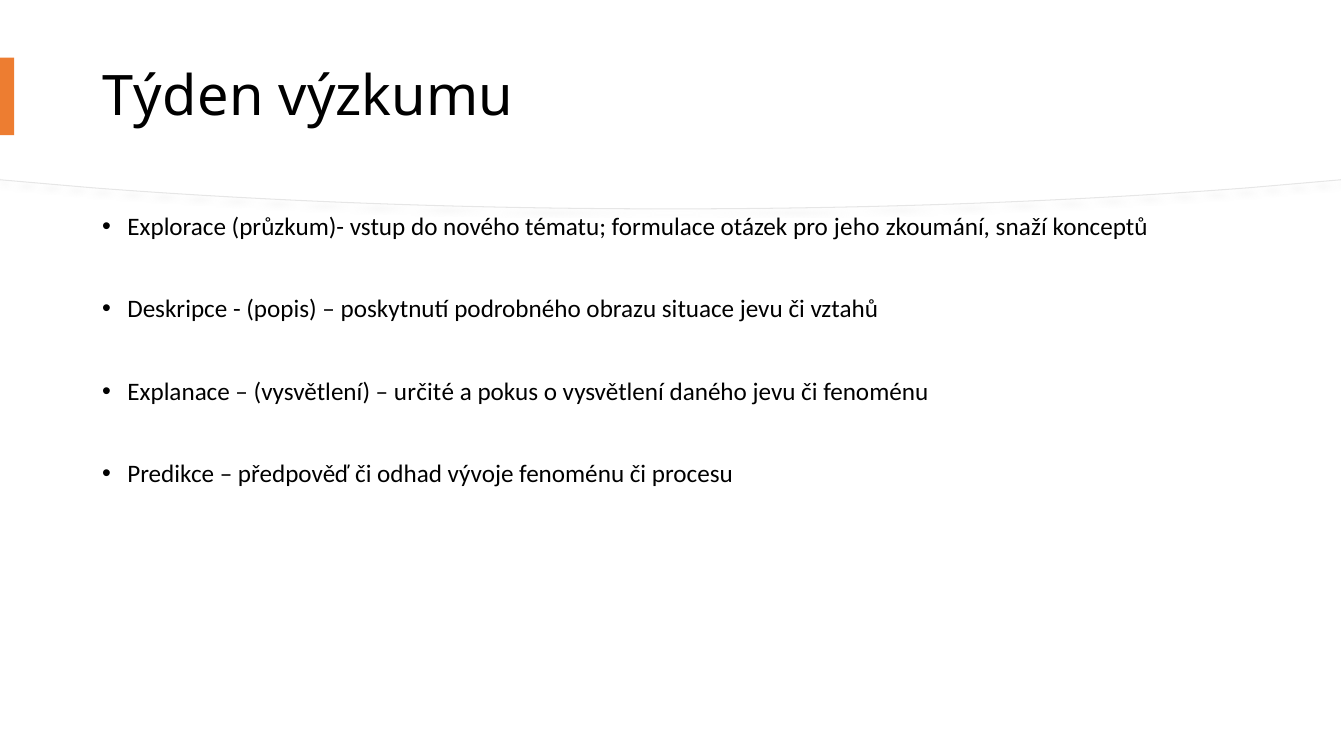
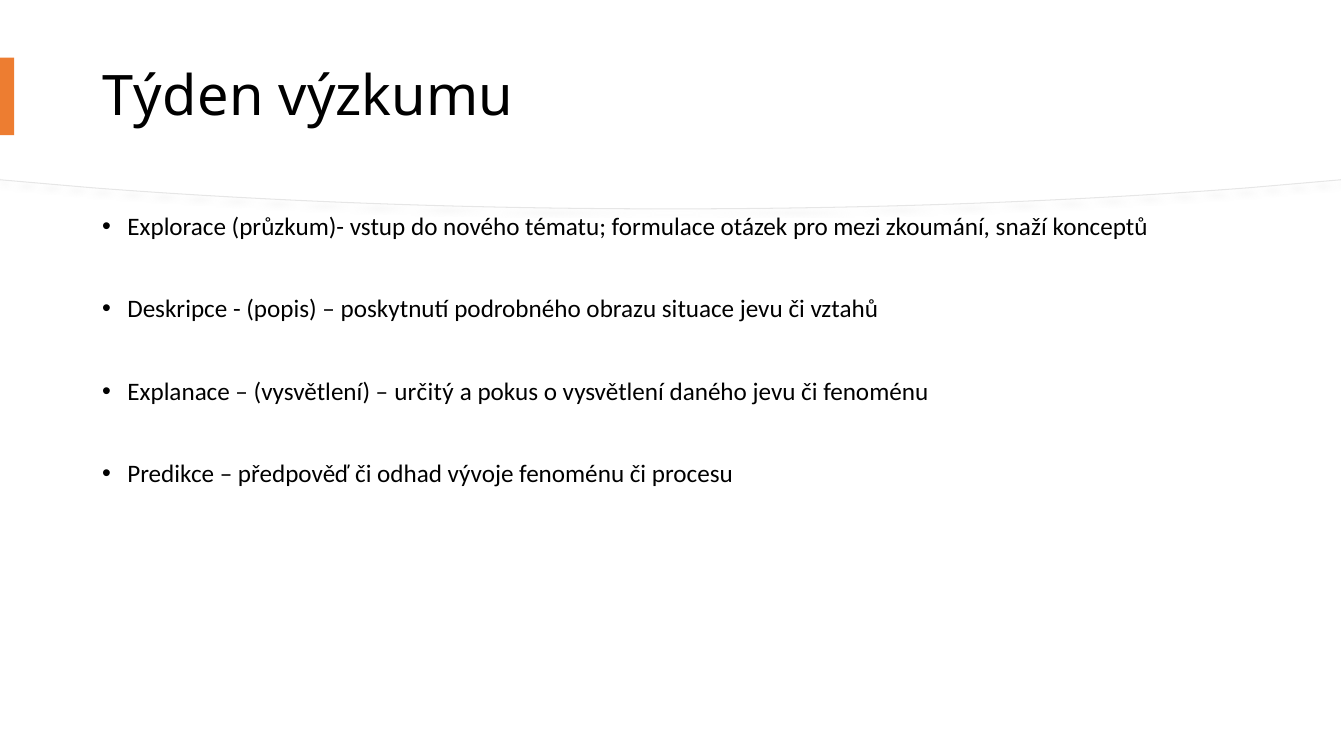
jeho: jeho -> mezi
určité: určité -> určitý
